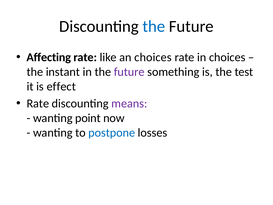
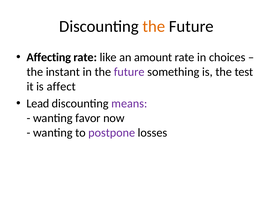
the at (154, 26) colour: blue -> orange
an choices: choices -> amount
effect: effect -> affect
Rate at (38, 103): Rate -> Lead
point: point -> favor
postpone colour: blue -> purple
